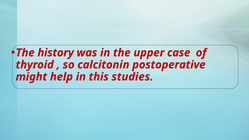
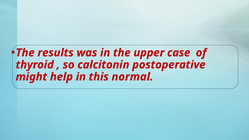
history: history -> results
studies: studies -> normal
